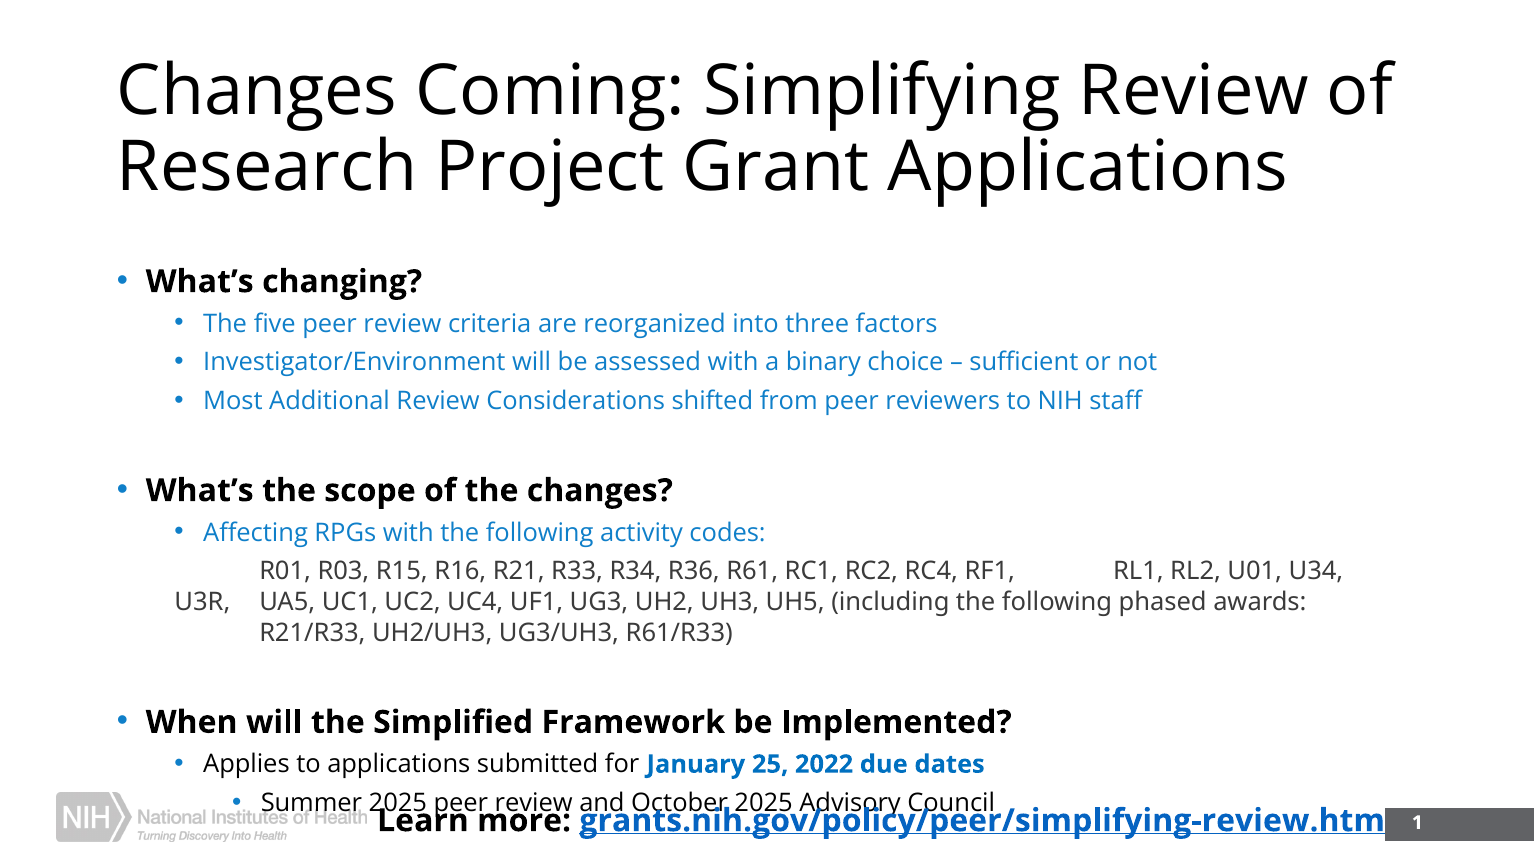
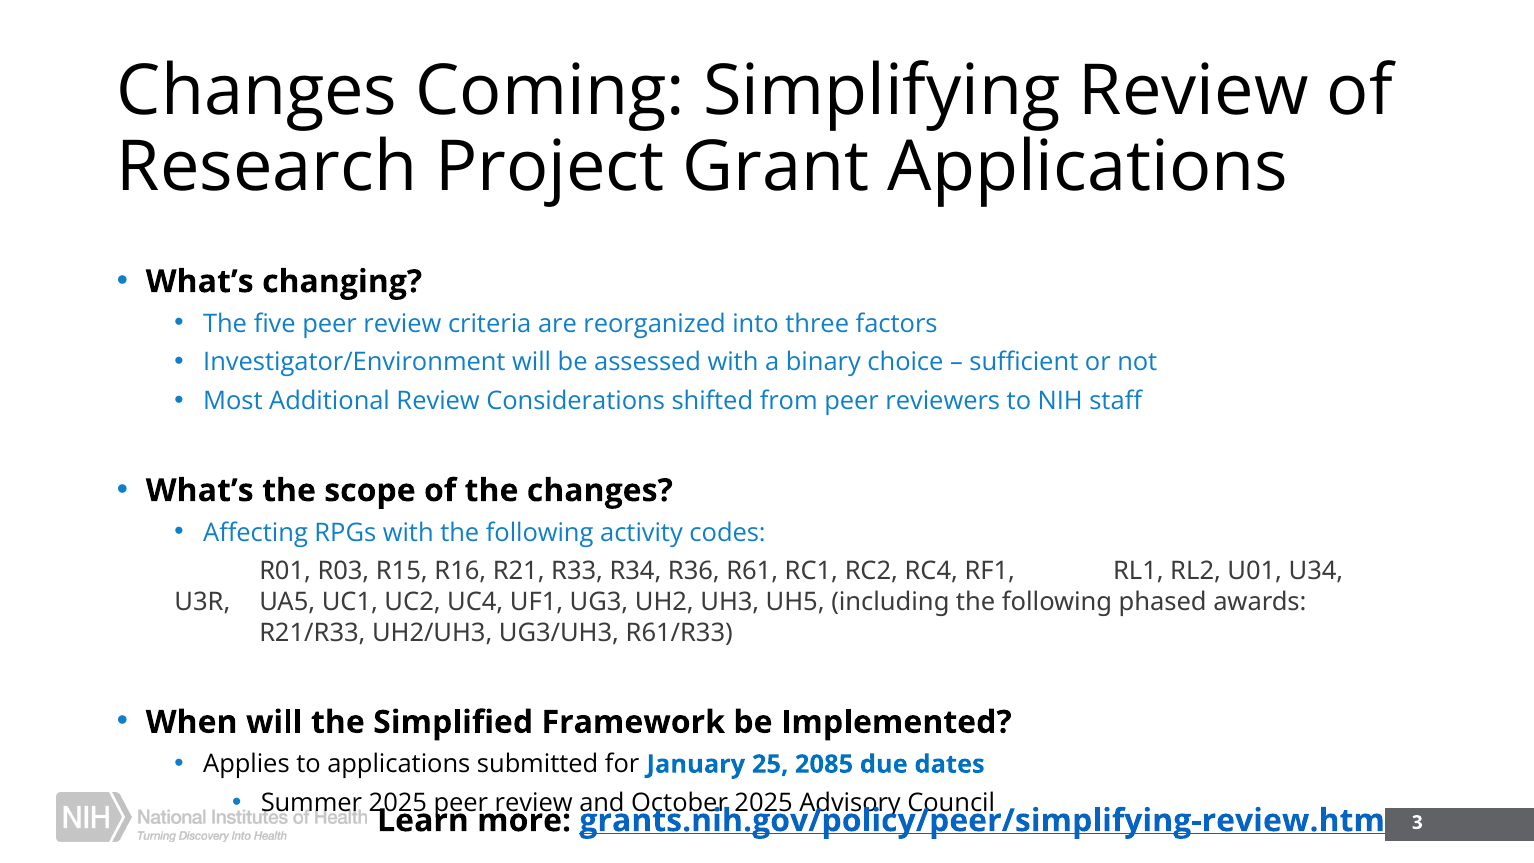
2022: 2022 -> 2085
1: 1 -> 3
